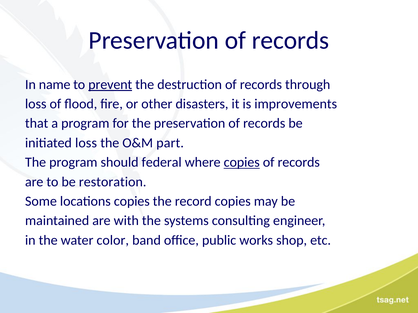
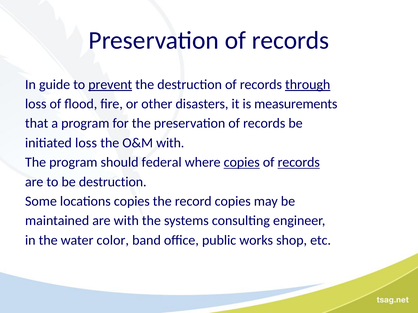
name: name -> guide
through underline: none -> present
improvements: improvements -> measurements
O&M part: part -> with
records at (299, 163) underline: none -> present
be restoration: restoration -> destruction
